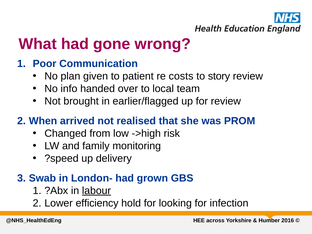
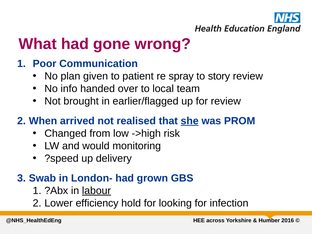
costs: costs -> spray
she underline: none -> present
family: family -> would
